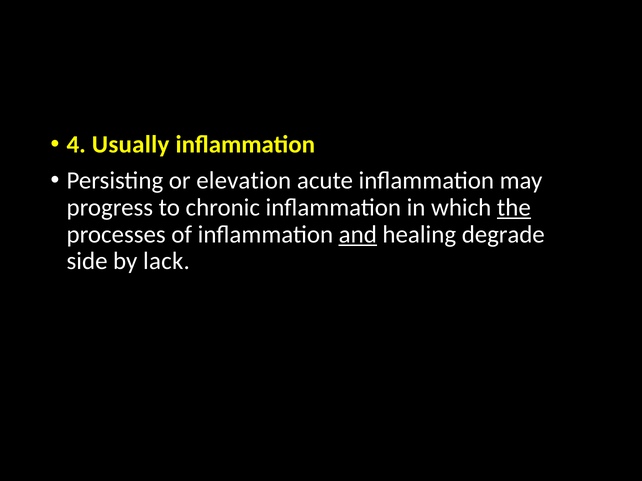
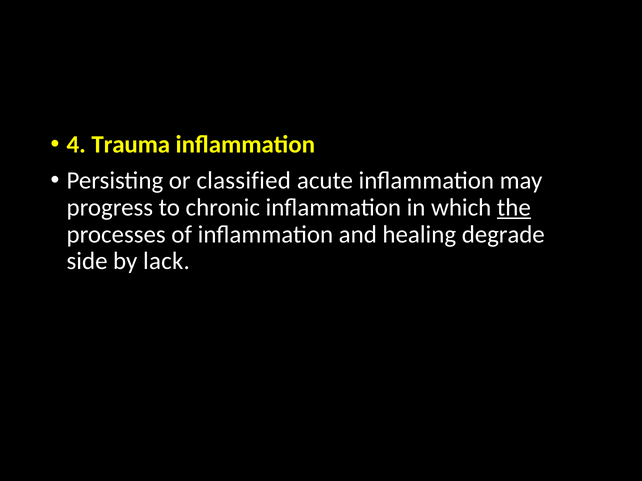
Usually: Usually -> Trauma
elevation: elevation -> classified
and underline: present -> none
